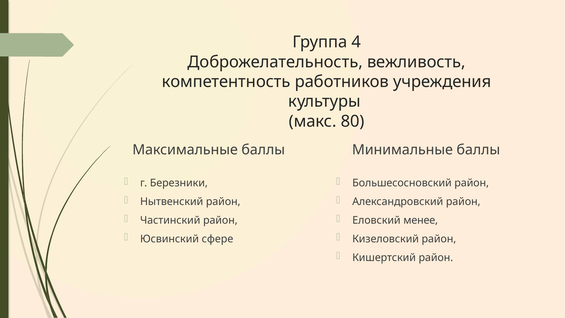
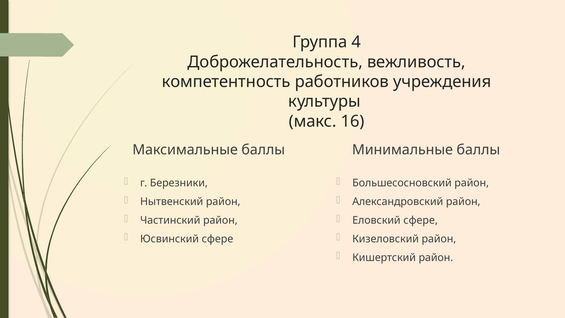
80: 80 -> 16
Еловский менее: менее -> сфере
